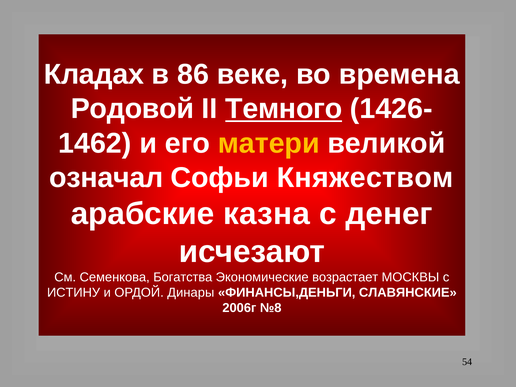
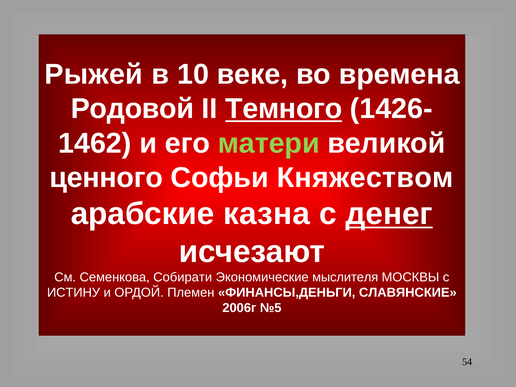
Кладах: Кладах -> Рыжей
86: 86 -> 10
матери colour: yellow -> light green
означал: означал -> ценного
денег underline: none -> present
Богатства: Богатства -> Собирати
возрастает: возрастает -> мыслителя
Динары: Динары -> Племен
№8: №8 -> №5
